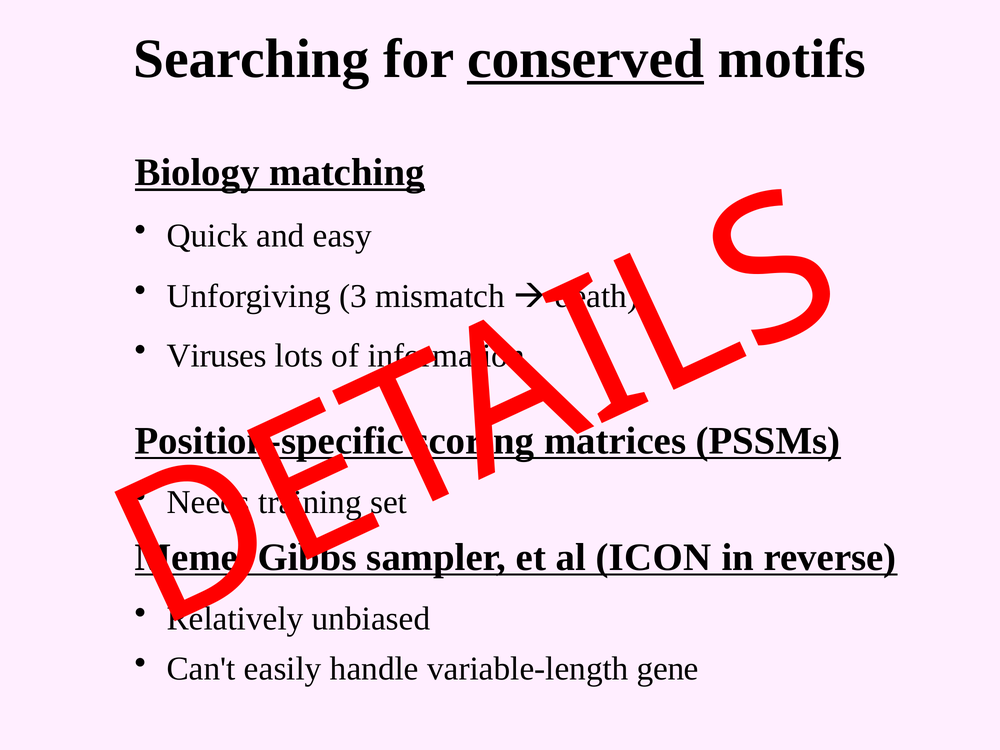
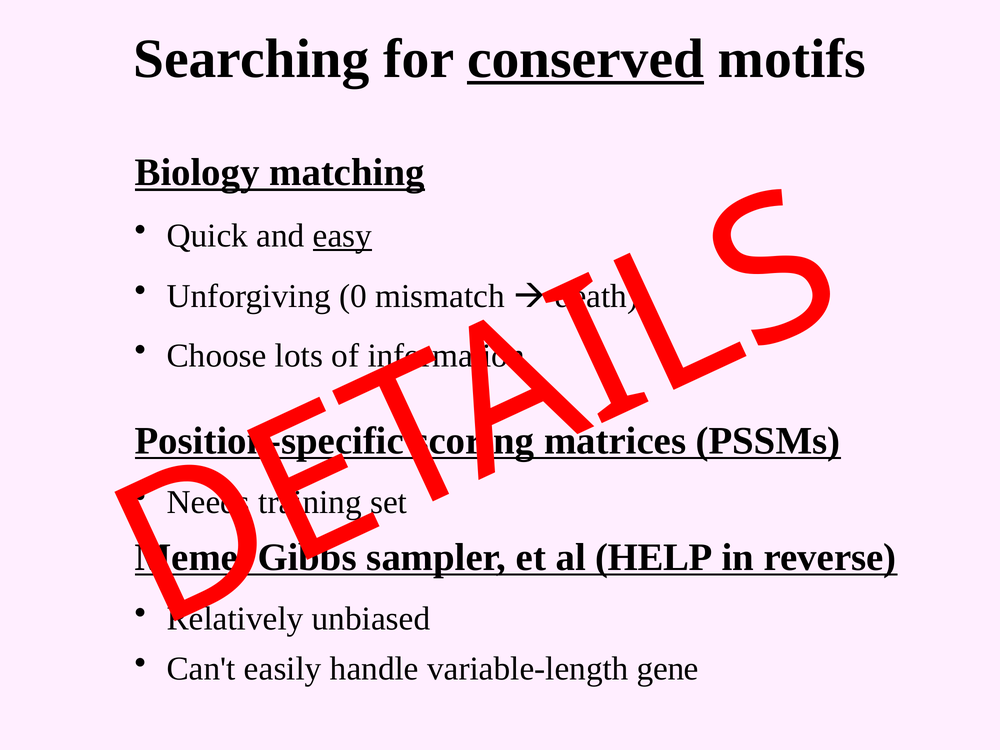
easy underline: none -> present
3: 3 -> 0
Viruses: Viruses -> Choose
ICON: ICON -> HELP
